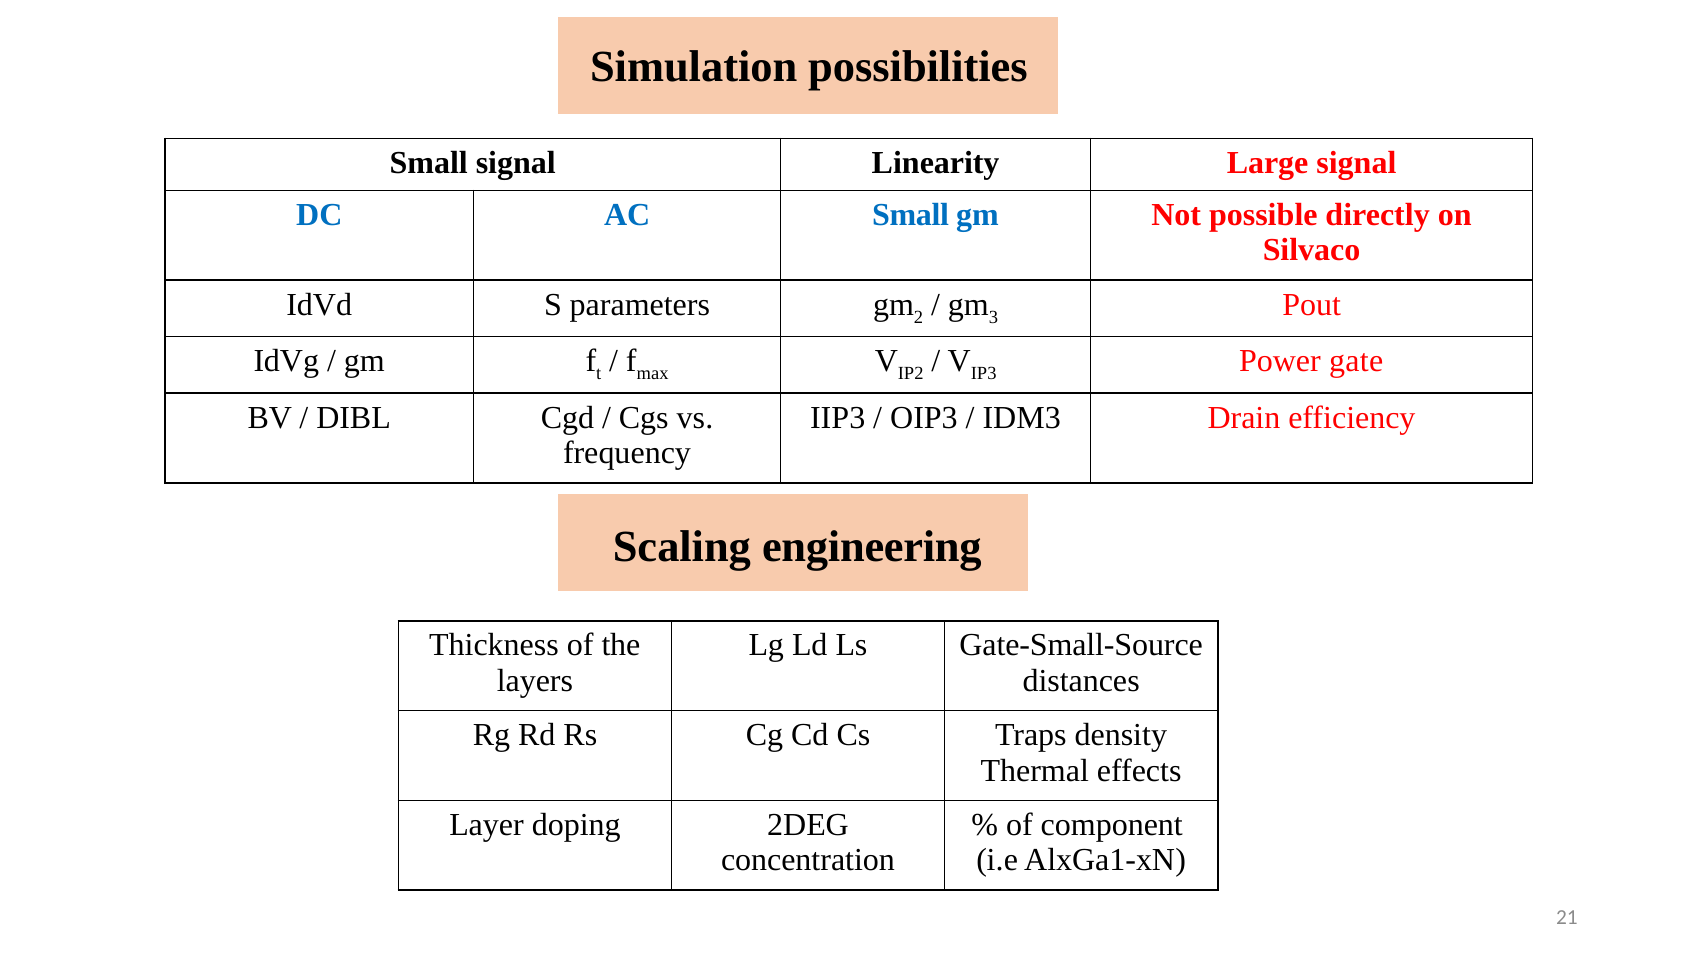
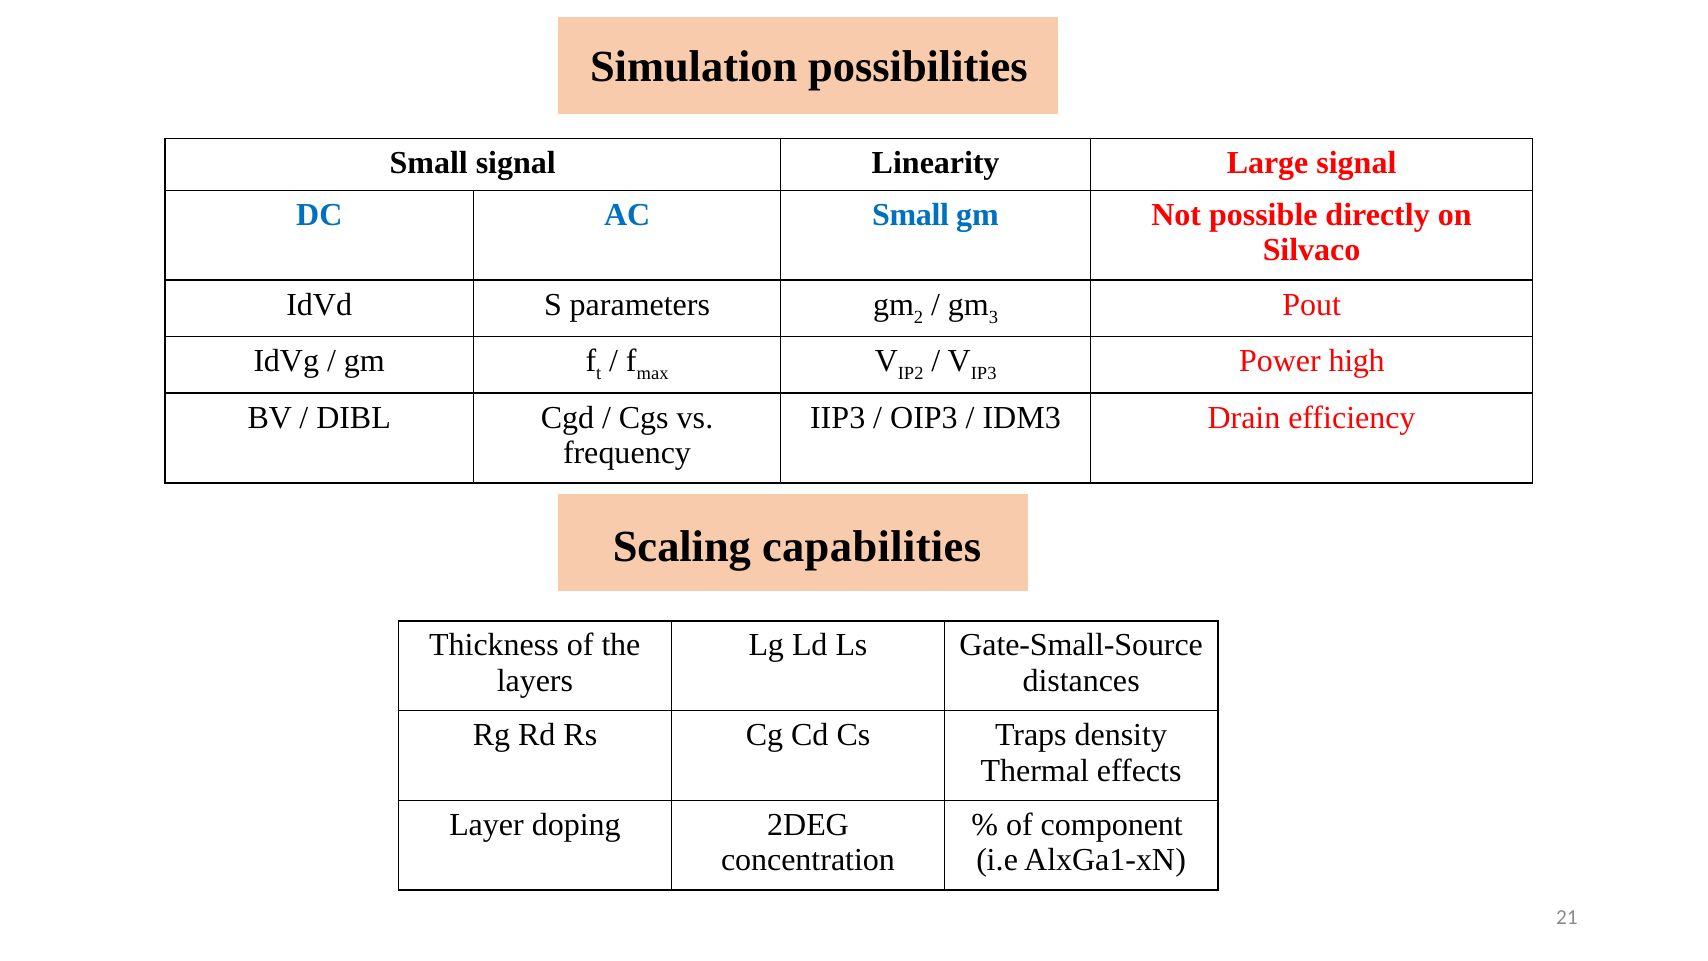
gate: gate -> high
engineering: engineering -> capabilities
